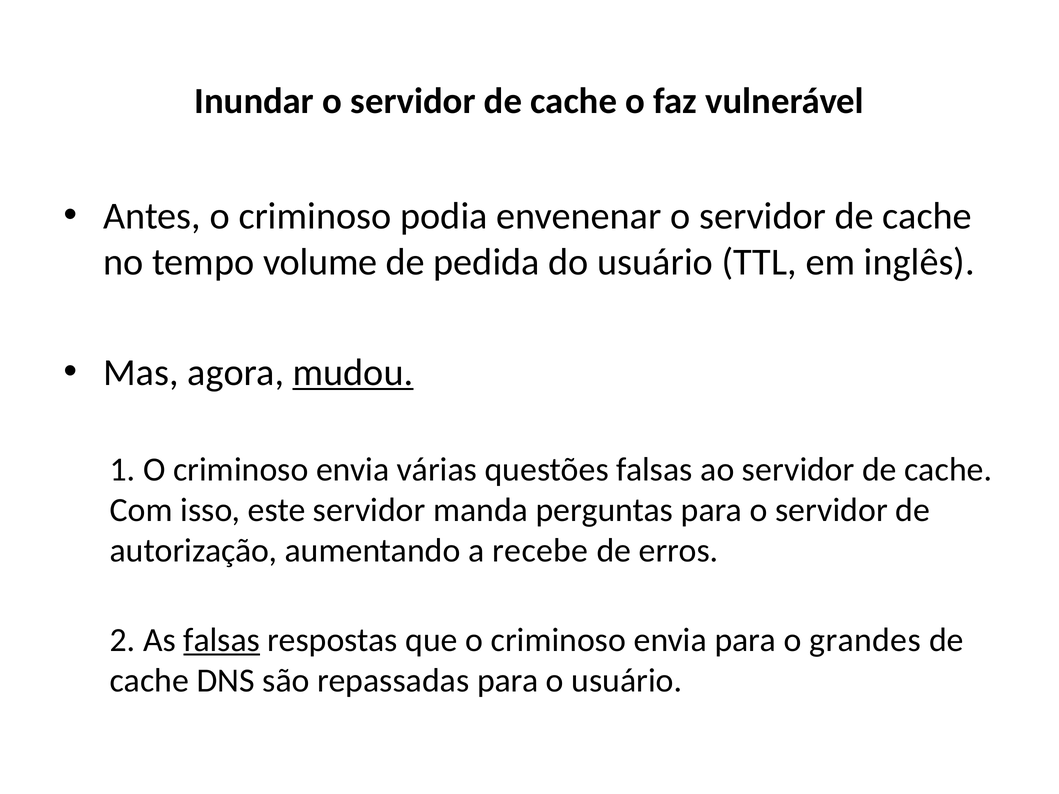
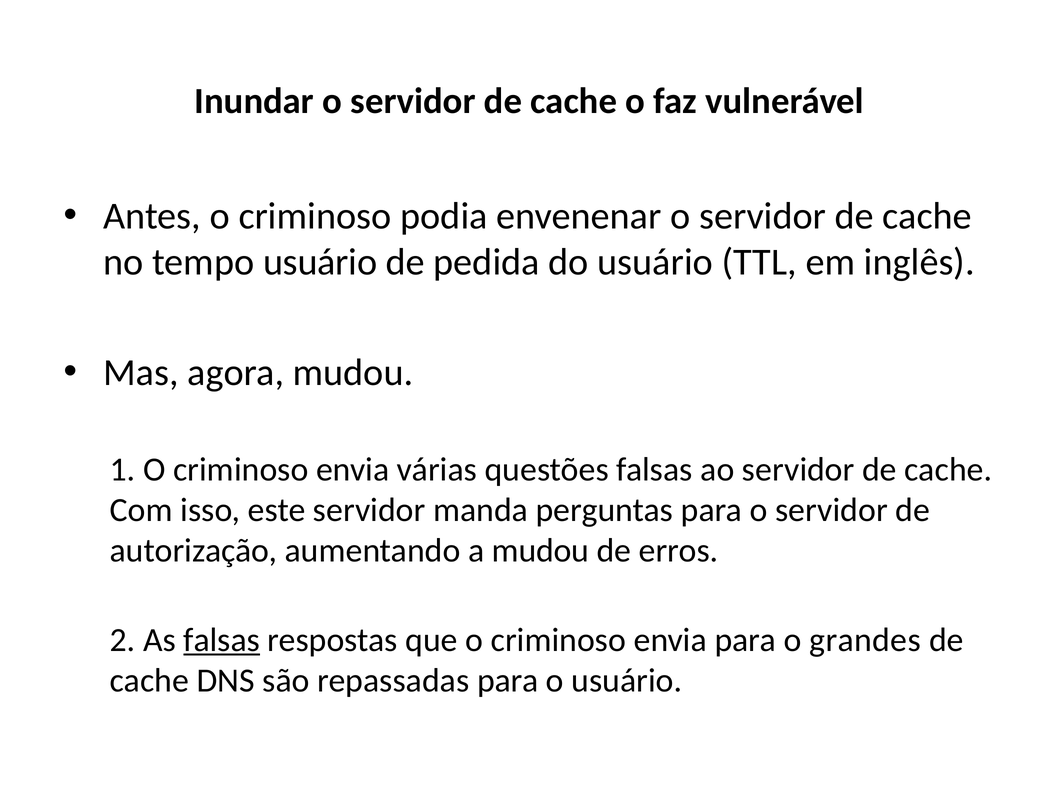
tempo volume: volume -> usuário
mudou at (353, 373) underline: present -> none
a recebe: recebe -> mudou
